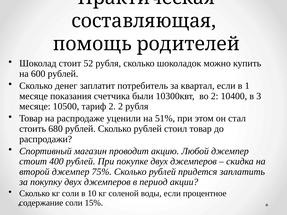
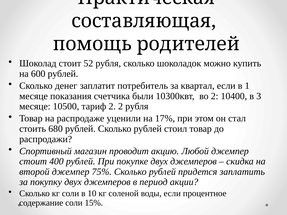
51%: 51% -> 17%
